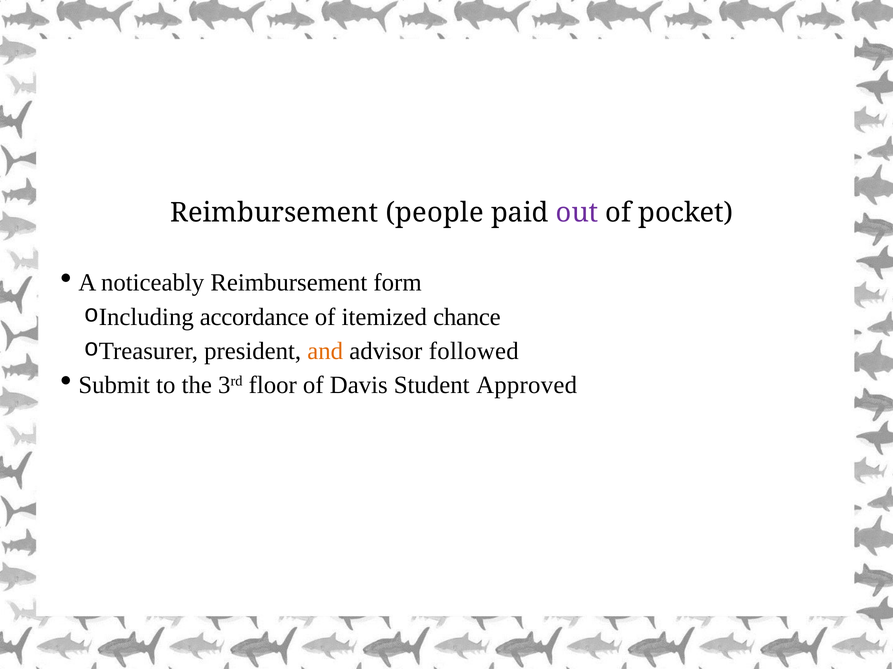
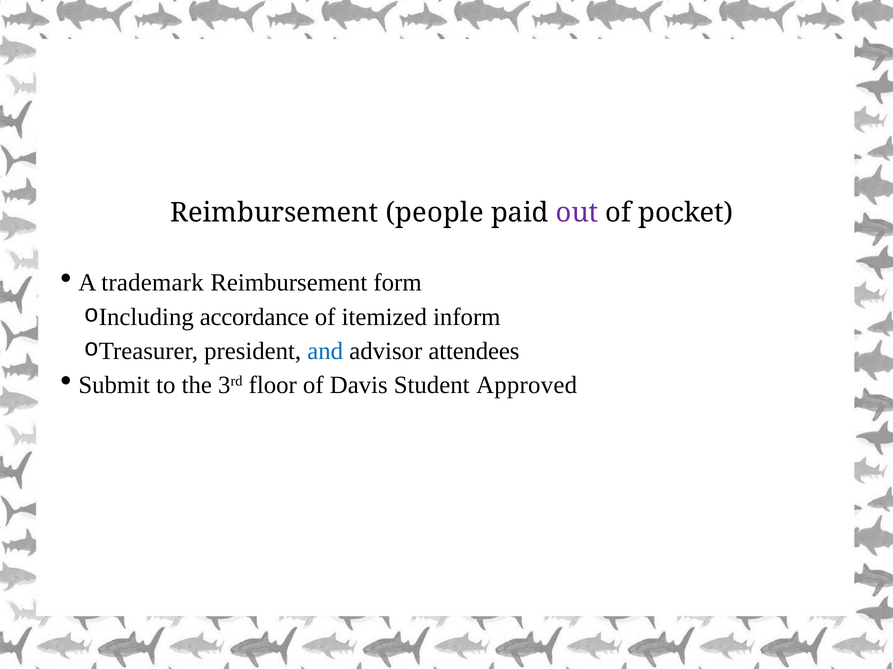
noticeably: noticeably -> trademark
chance: chance -> inform
and colour: orange -> blue
followed: followed -> attendees
